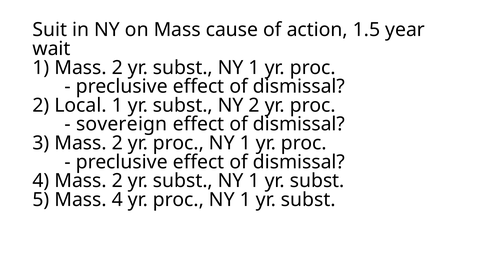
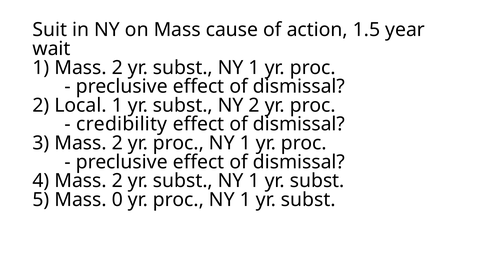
sovereign: sovereign -> credibility
Mass 4: 4 -> 0
